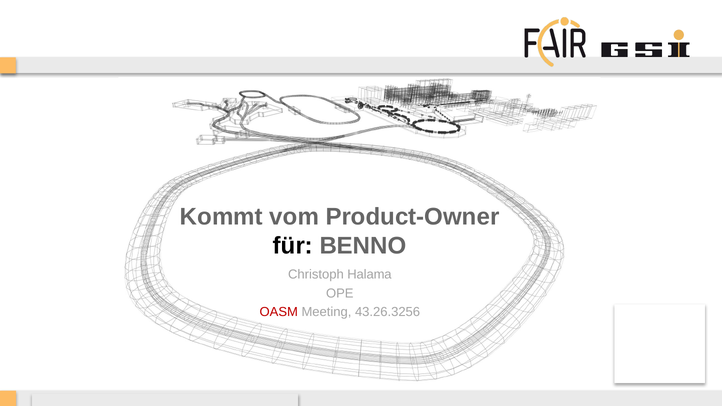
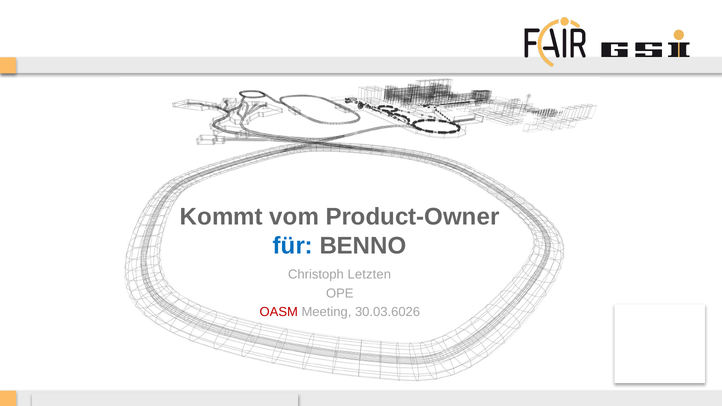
für at (293, 246) colour: black -> blue
Halama: Halama -> Letzten
43.26.3256: 43.26.3256 -> 30.03.6026
